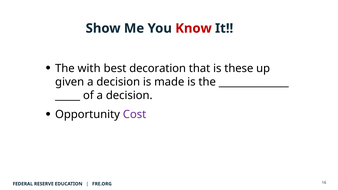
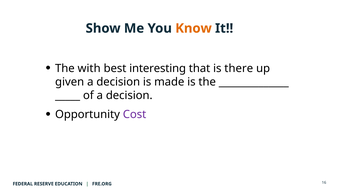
Know colour: red -> orange
decoration: decoration -> interesting
these: these -> there
